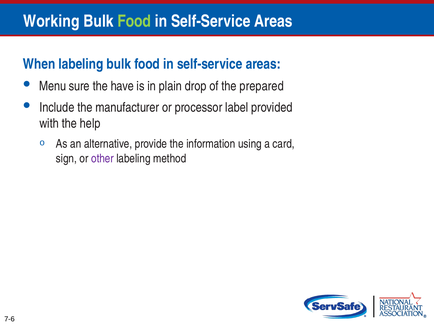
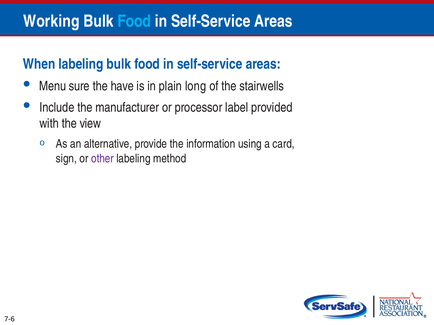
Food at (134, 21) colour: light green -> light blue
drop: drop -> long
prepared: prepared -> stairwells
help: help -> view
